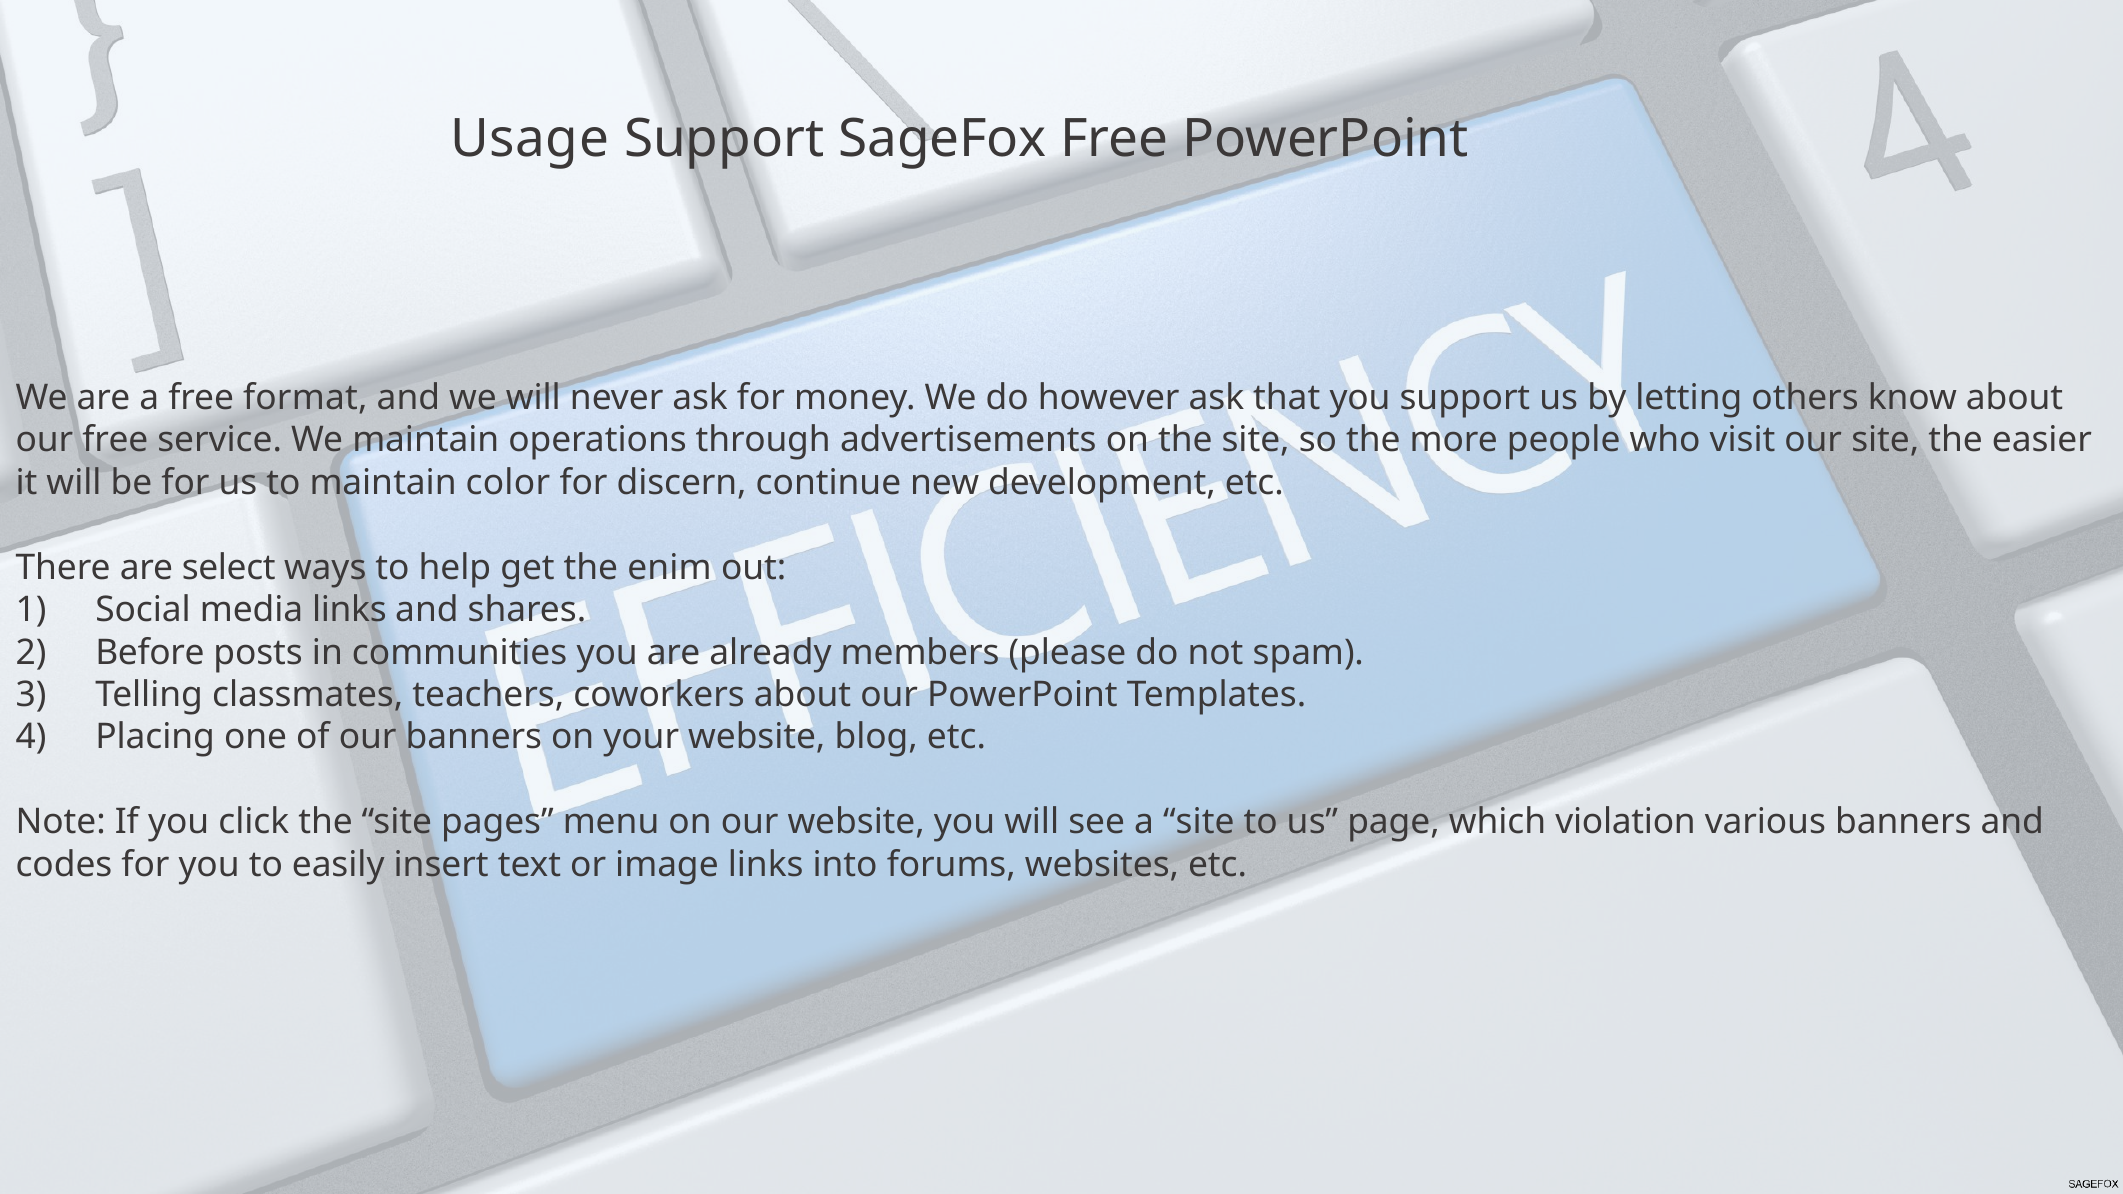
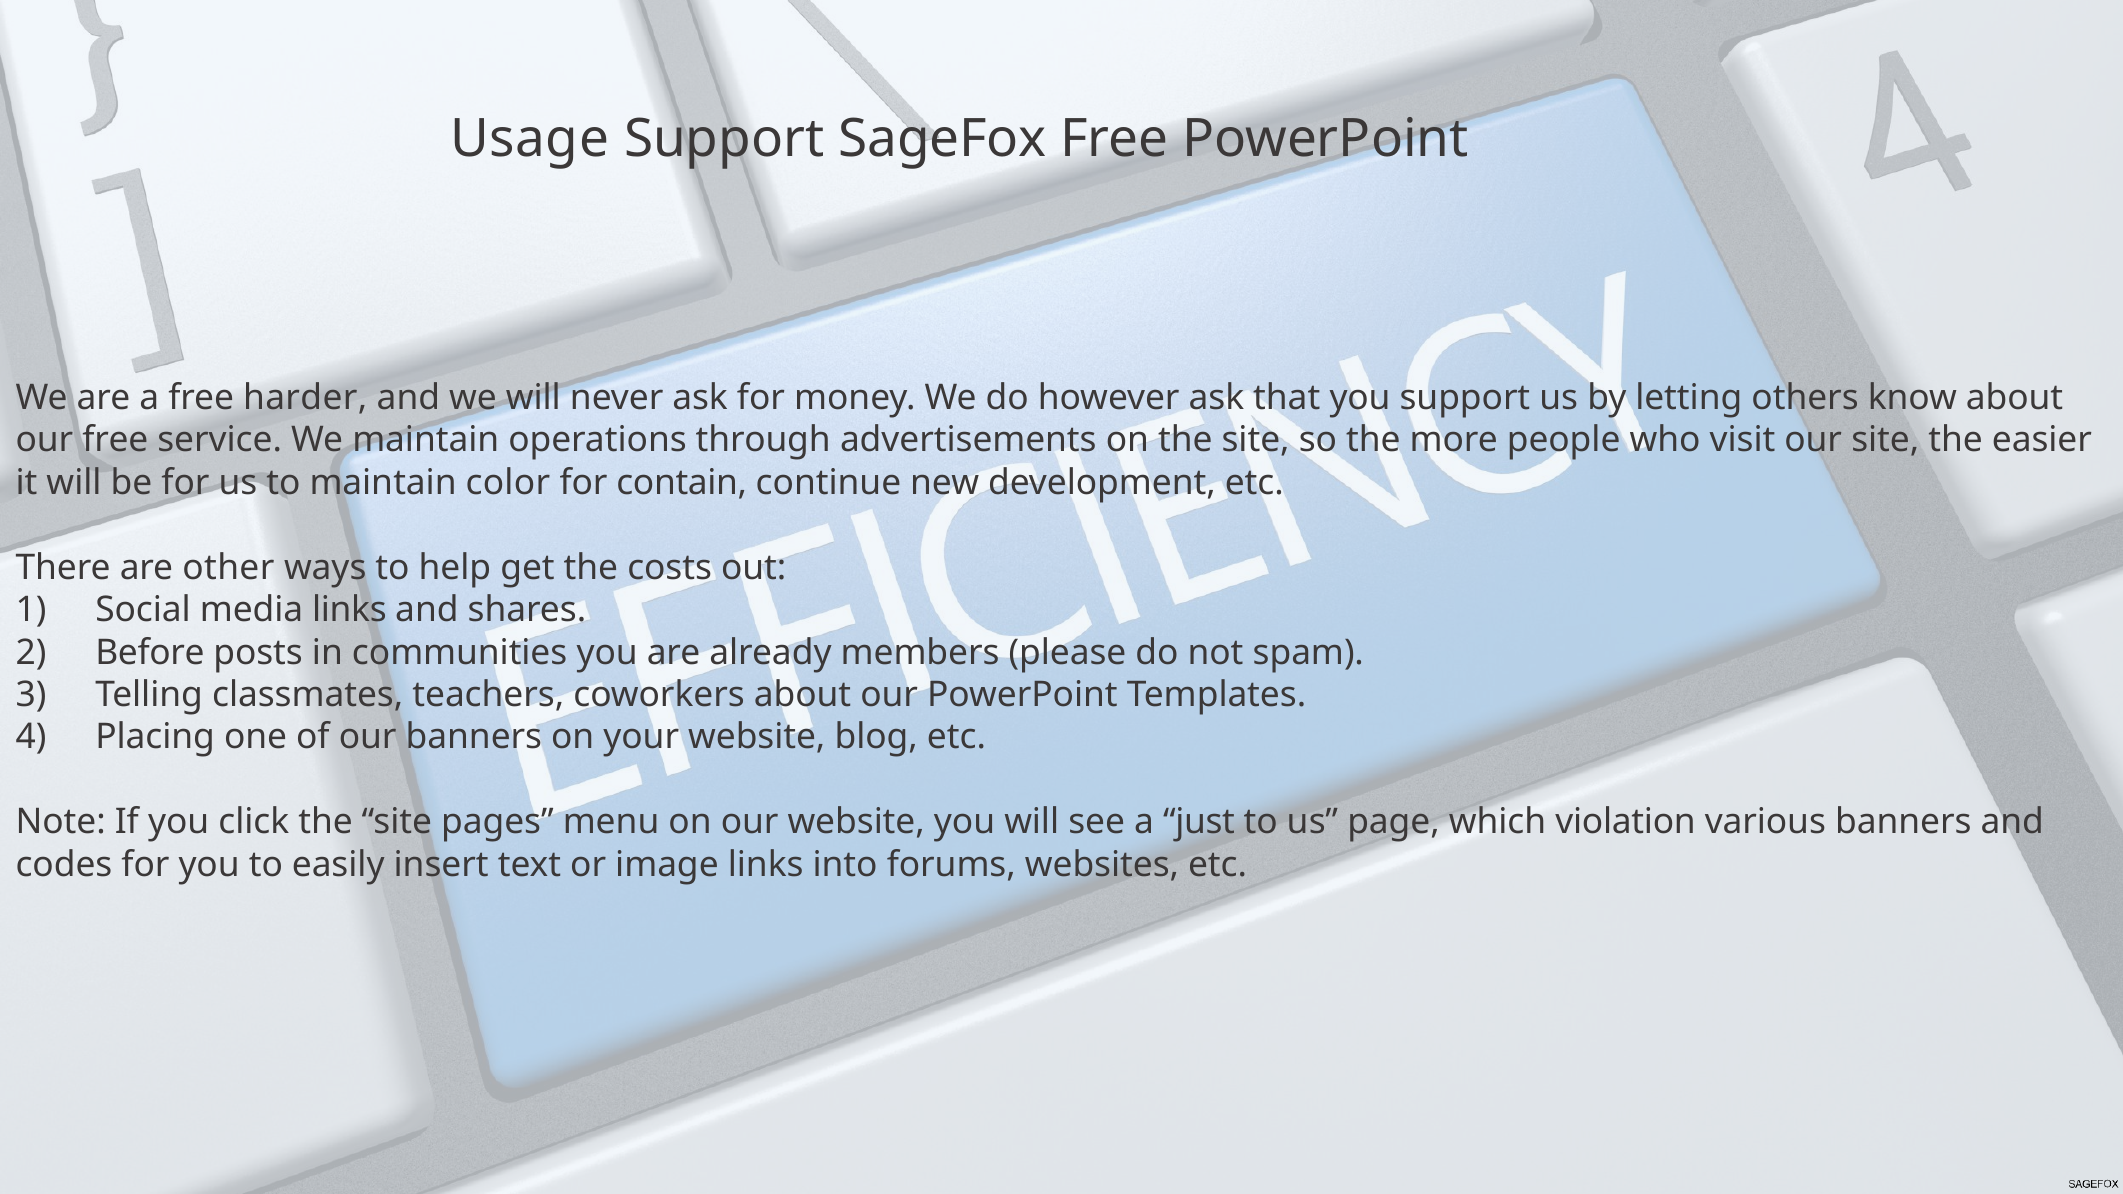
format: format -> harder
discern: discern -> contain
select: select -> other
enim: enim -> costs
a site: site -> just
